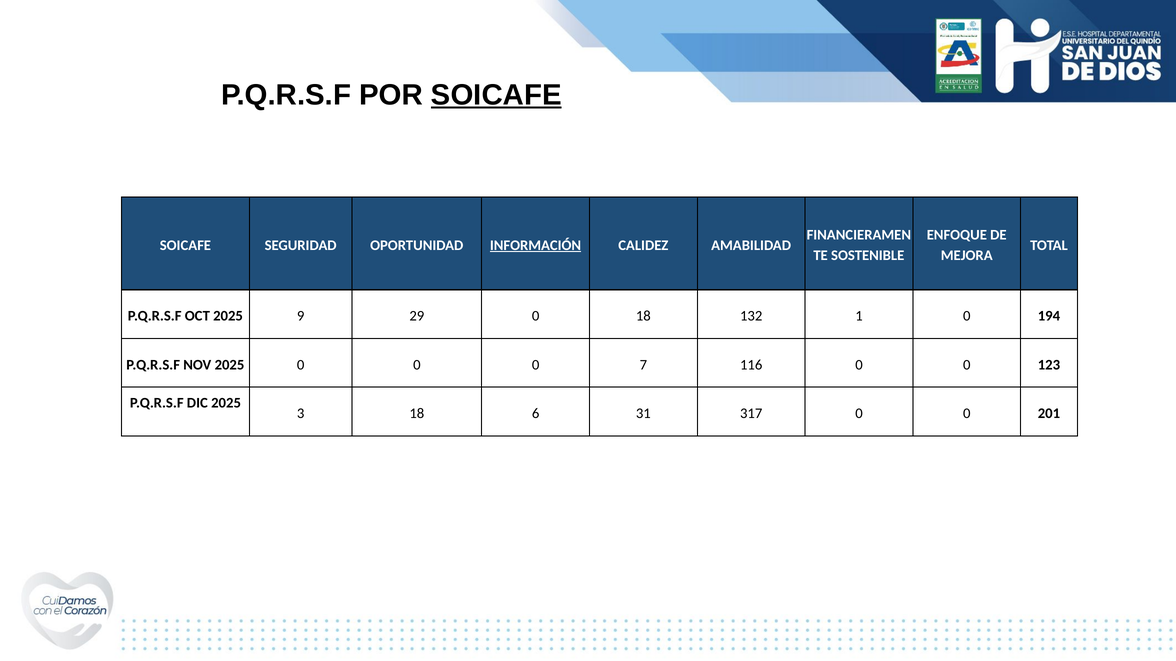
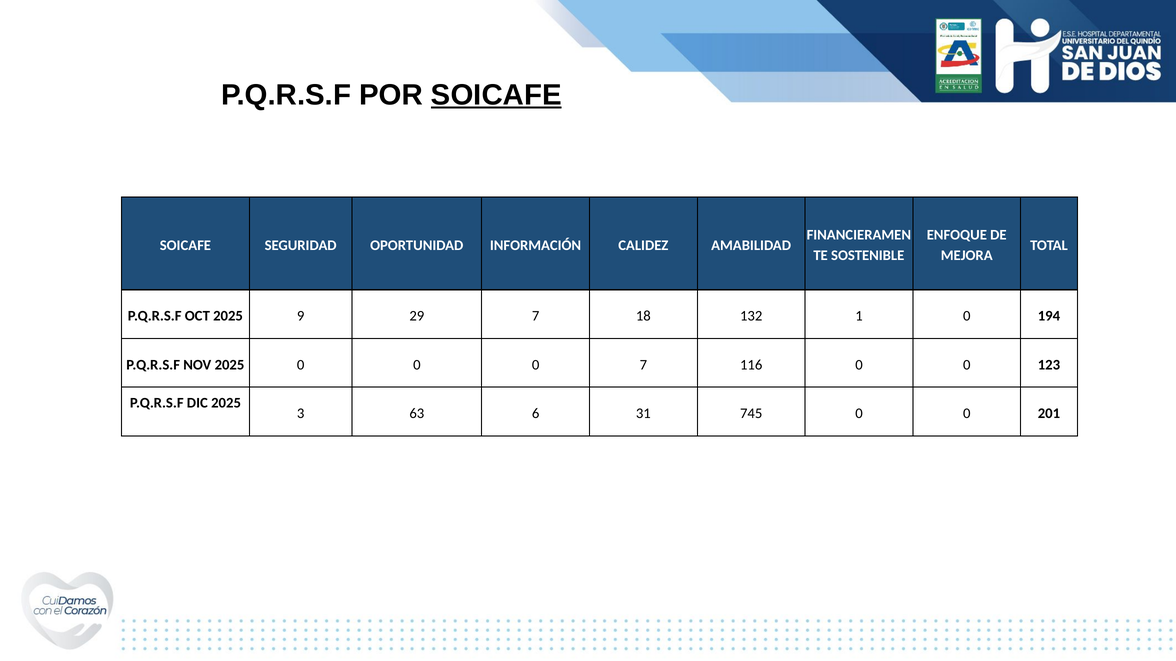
INFORMACIÓN underline: present -> none
29 0: 0 -> 7
3 18: 18 -> 63
317: 317 -> 745
